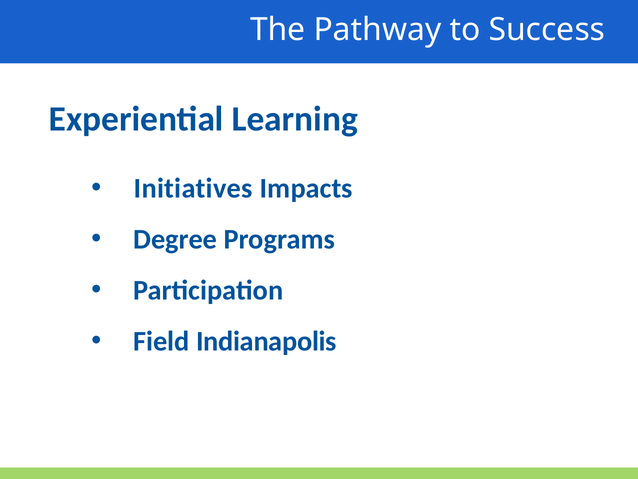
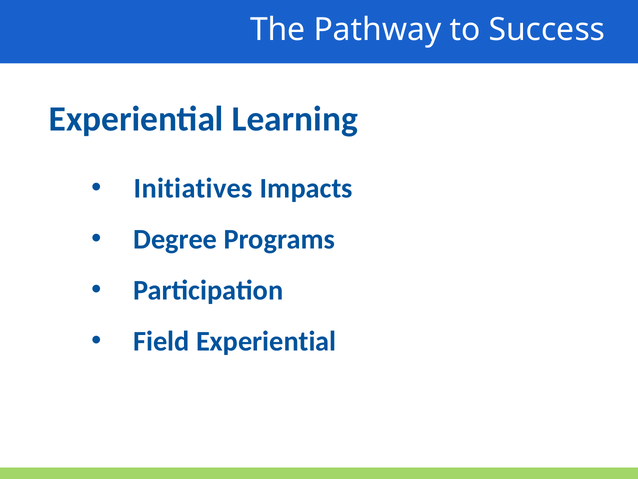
Field Indianapolis: Indianapolis -> Experiential
